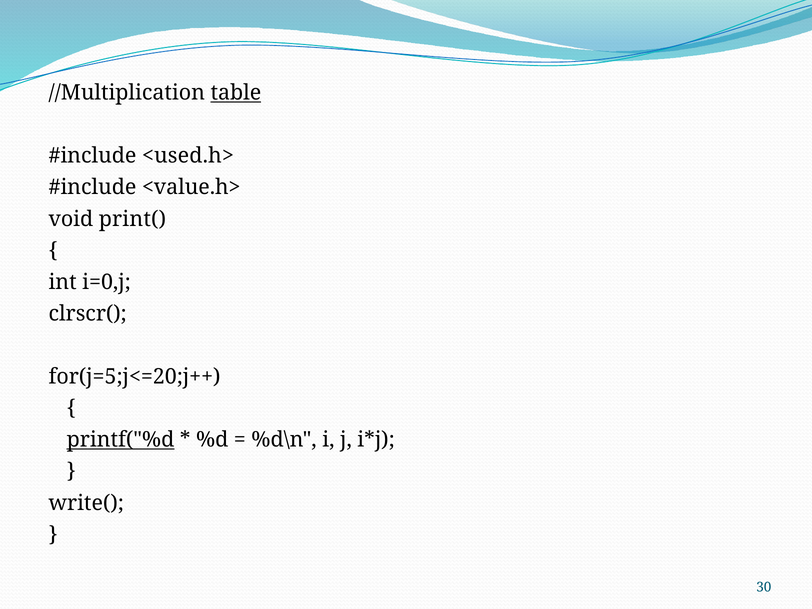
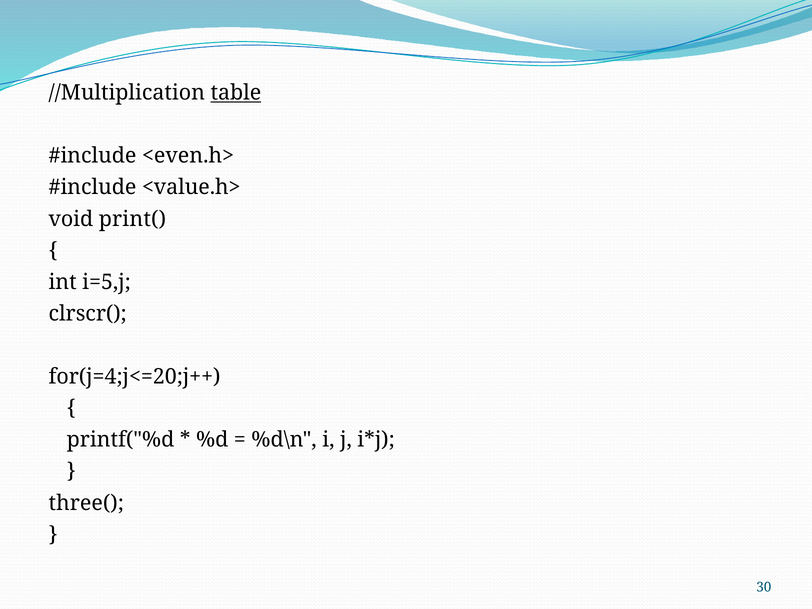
<used.h>: <used.h> -> <even.h>
i=0,j: i=0,j -> i=5,j
for(j=5;j<=20;j++: for(j=5;j<=20;j++ -> for(j=4;j<=20;j++
printf("%d underline: present -> none
write(: write( -> three(
